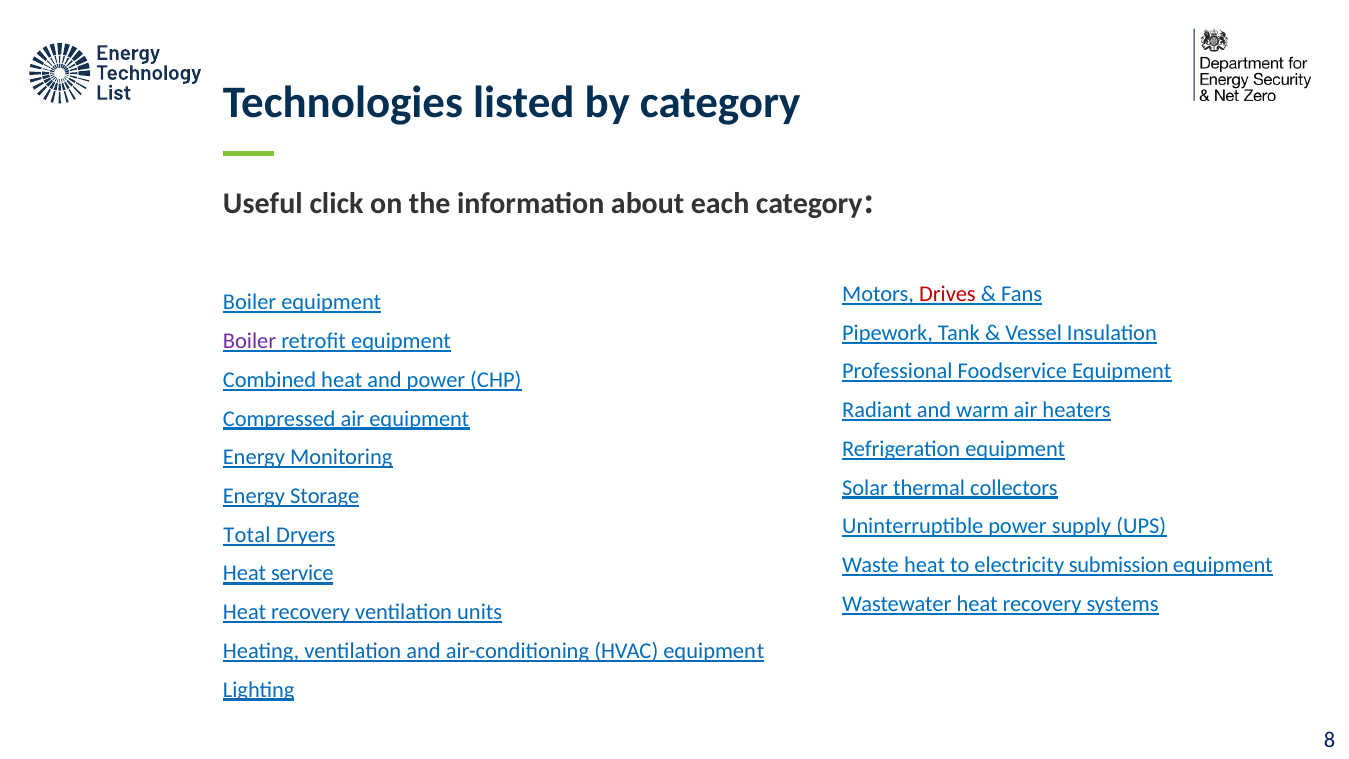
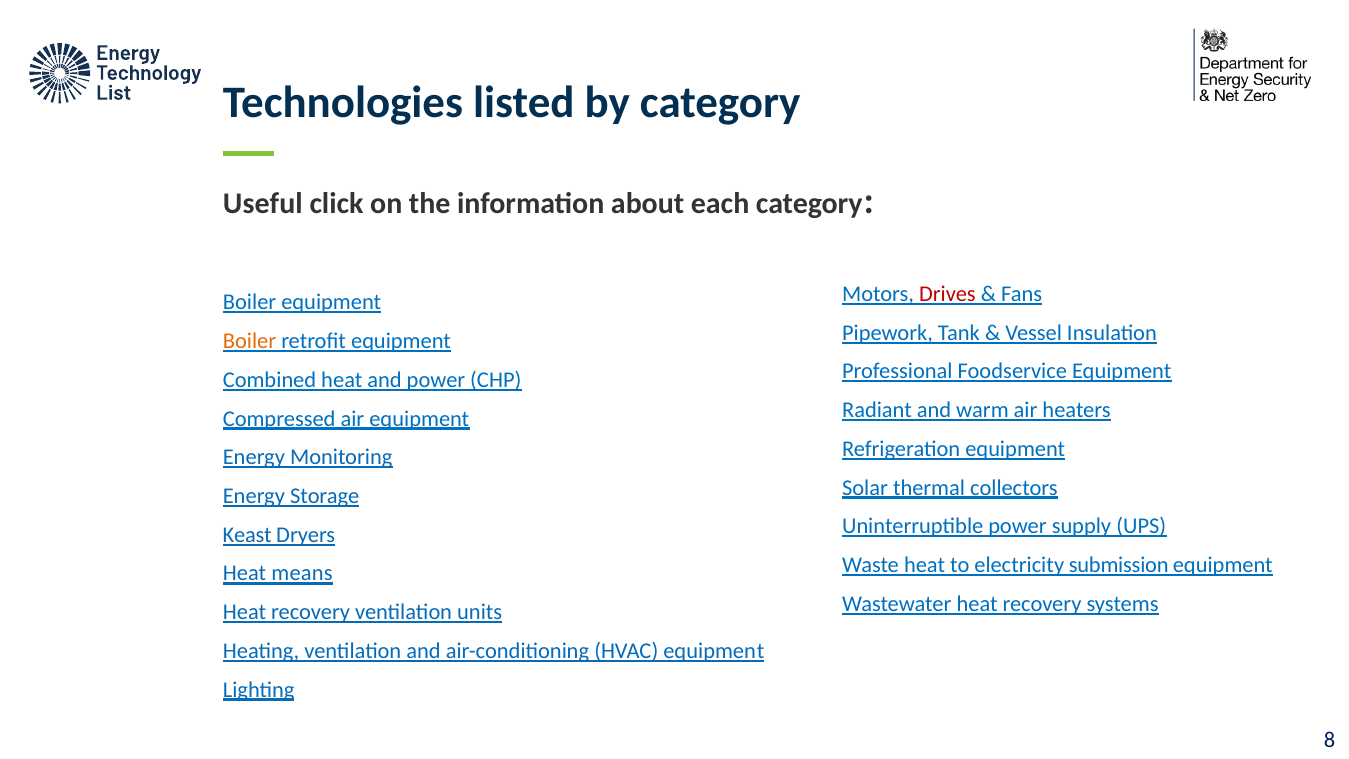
Boiler at (250, 341) colour: purple -> orange
Total: Total -> Keast
service: service -> means
